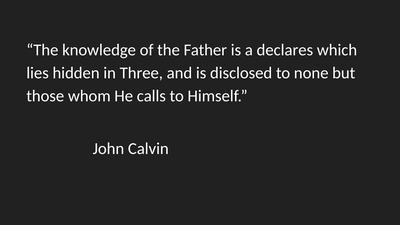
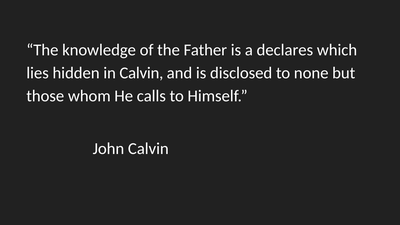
in Three: Three -> Calvin
